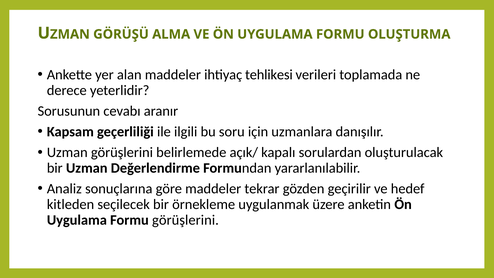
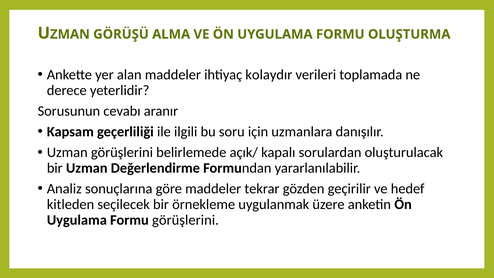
tehlikesi: tehlikesi -> kolaydır
